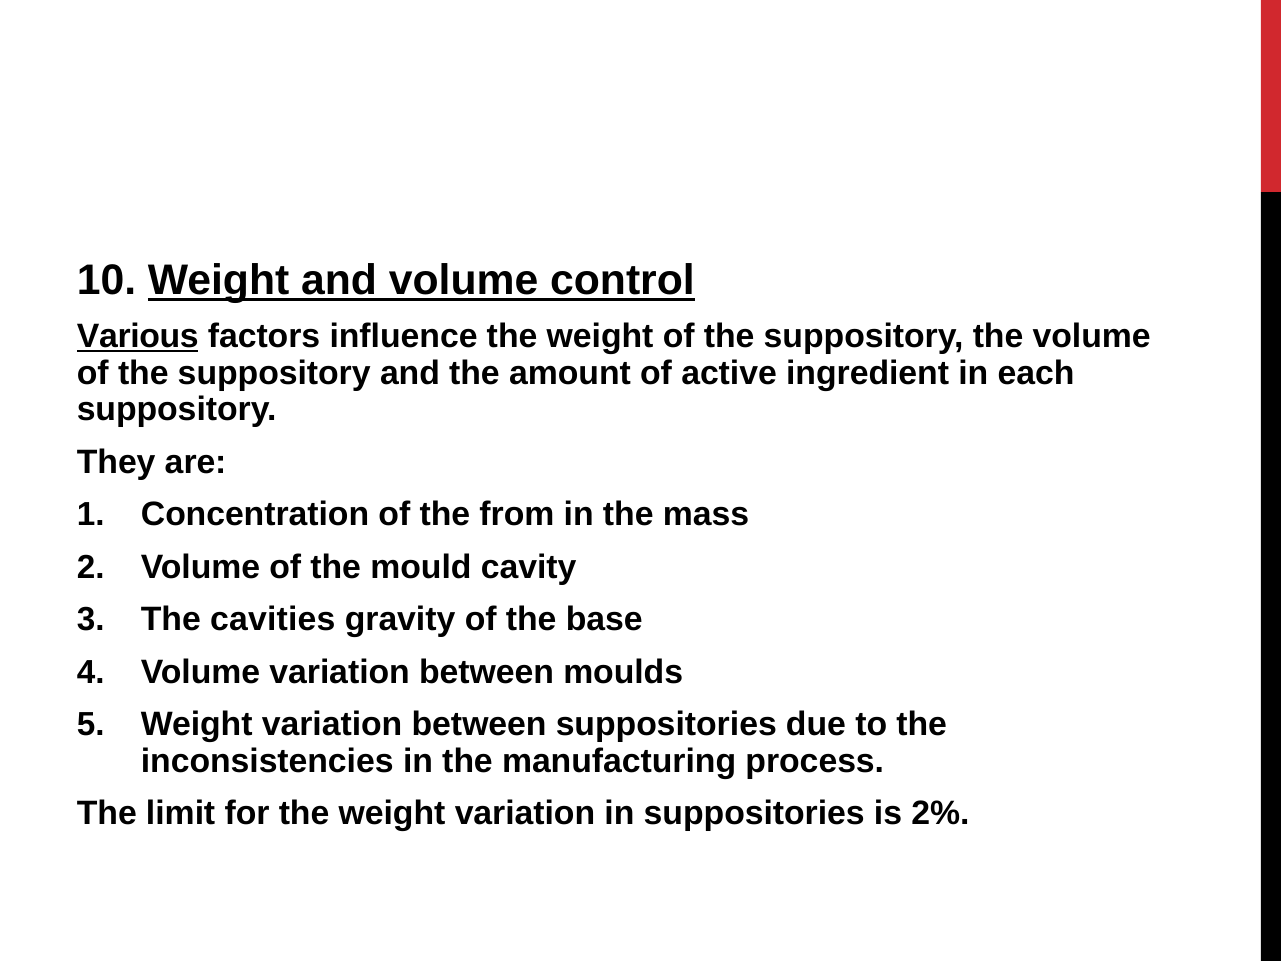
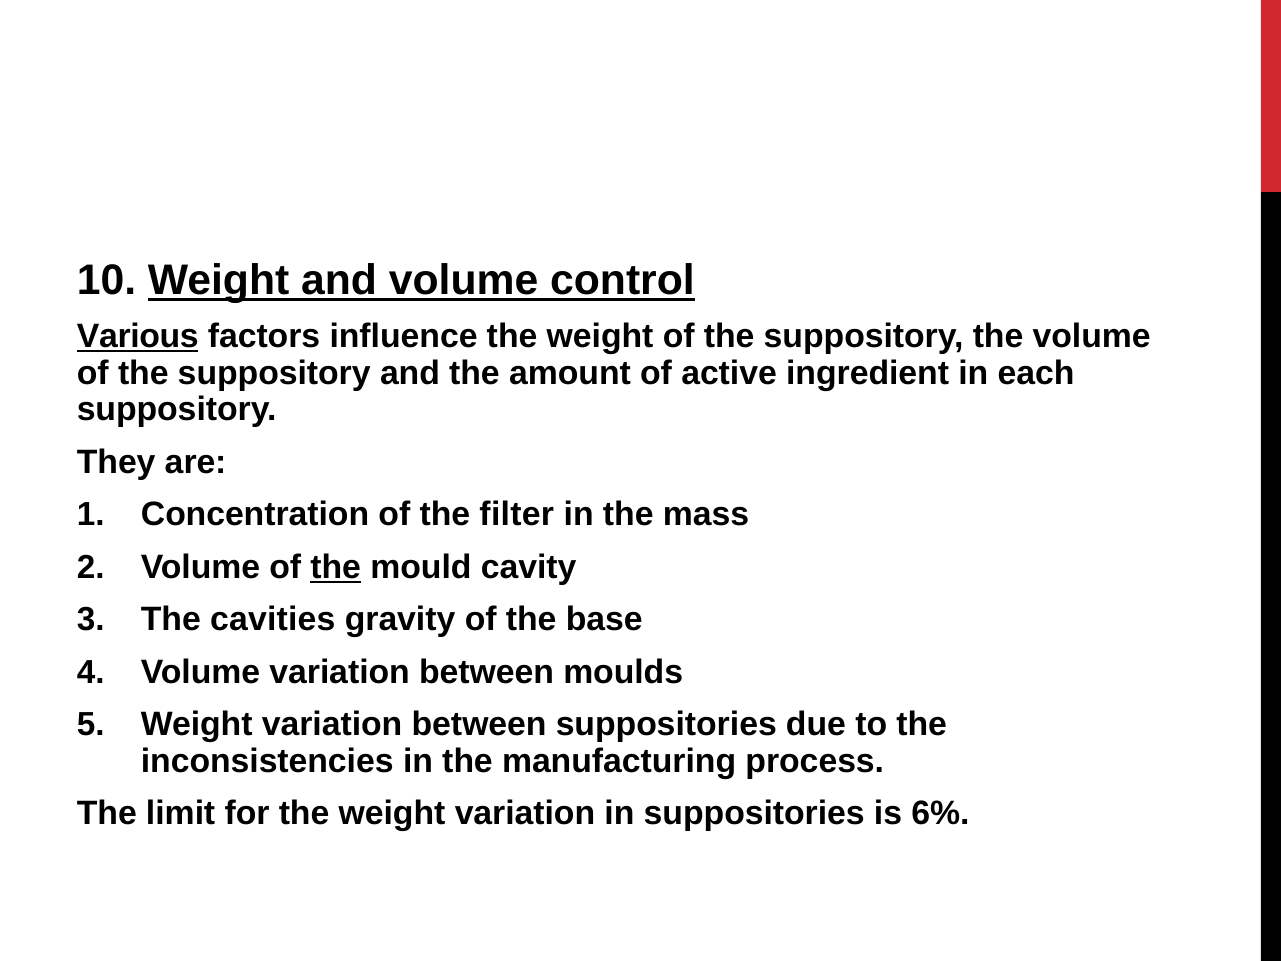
from: from -> filter
the at (336, 567) underline: none -> present
2%: 2% -> 6%
